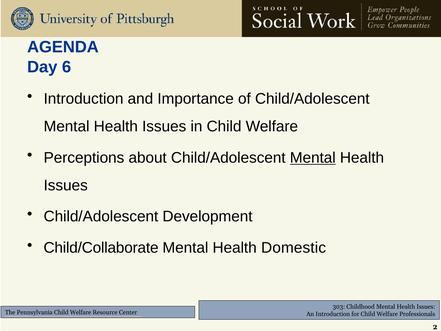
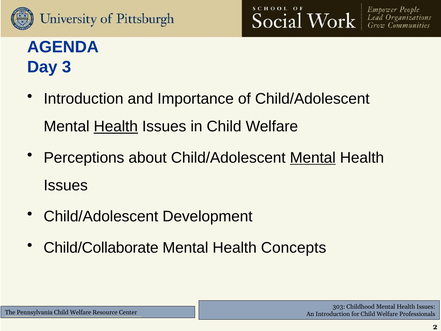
6: 6 -> 3
Health at (116, 126) underline: none -> present
Domestic: Domestic -> Concepts
